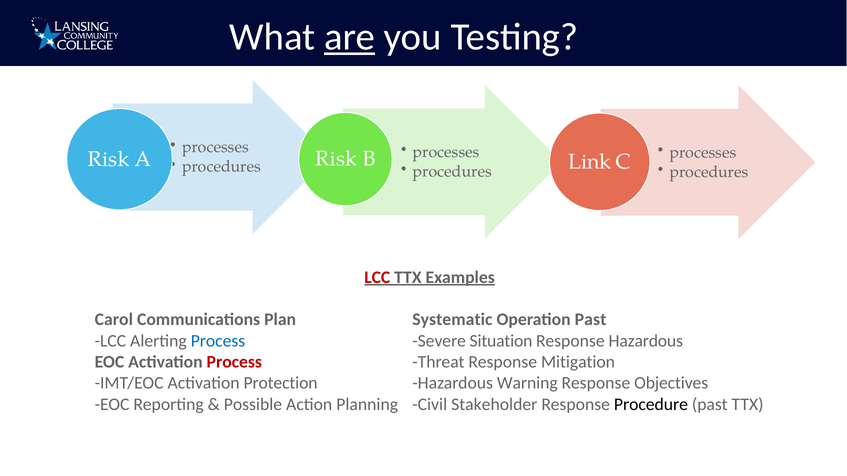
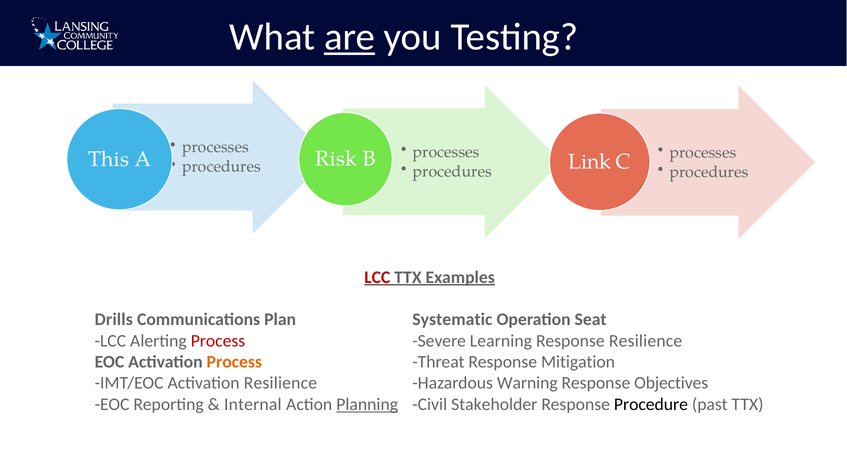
Risk at (109, 159): Risk -> This
Carol: Carol -> Drills
Operation Past: Past -> Seat
Process at (218, 341) colour: blue -> red
Situation: Situation -> Learning
Response Hazardous: Hazardous -> Resilience
Process at (234, 362) colour: red -> orange
Activation Protection: Protection -> Resilience
Possible: Possible -> Internal
Planning underline: none -> present
